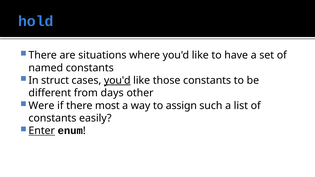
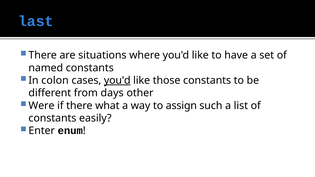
hold: hold -> last
struct: struct -> colon
most: most -> what
Enter underline: present -> none
